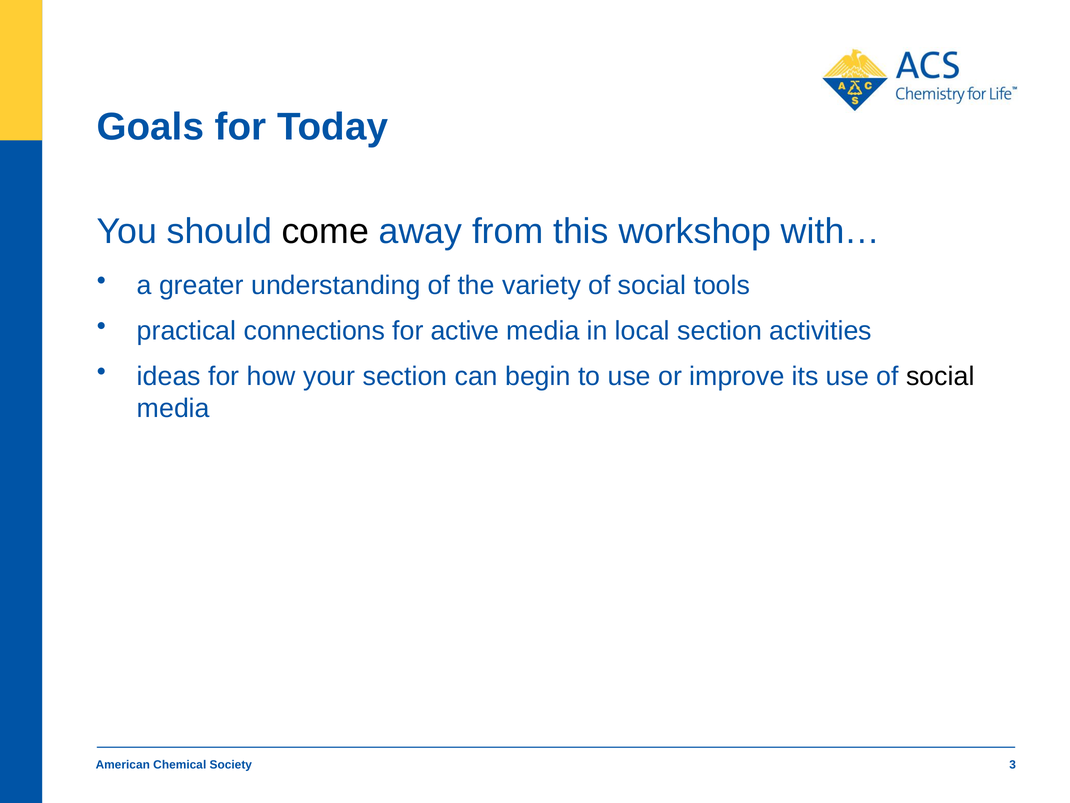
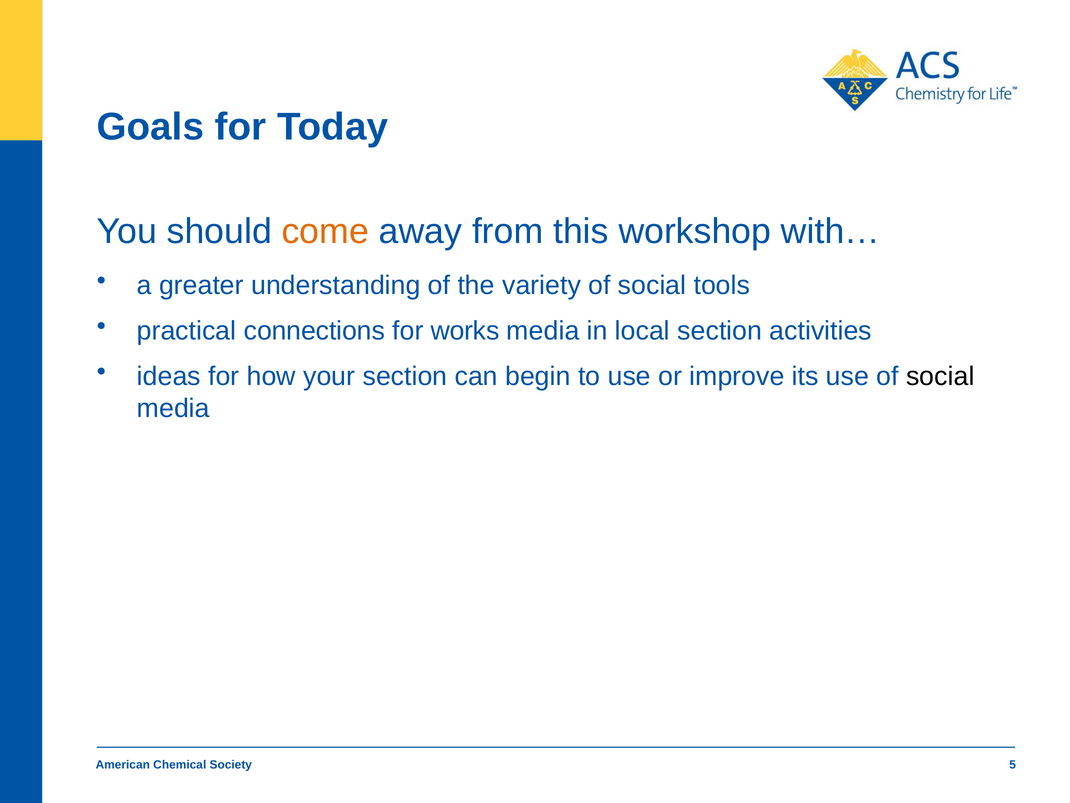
come colour: black -> orange
active: active -> works
3: 3 -> 5
